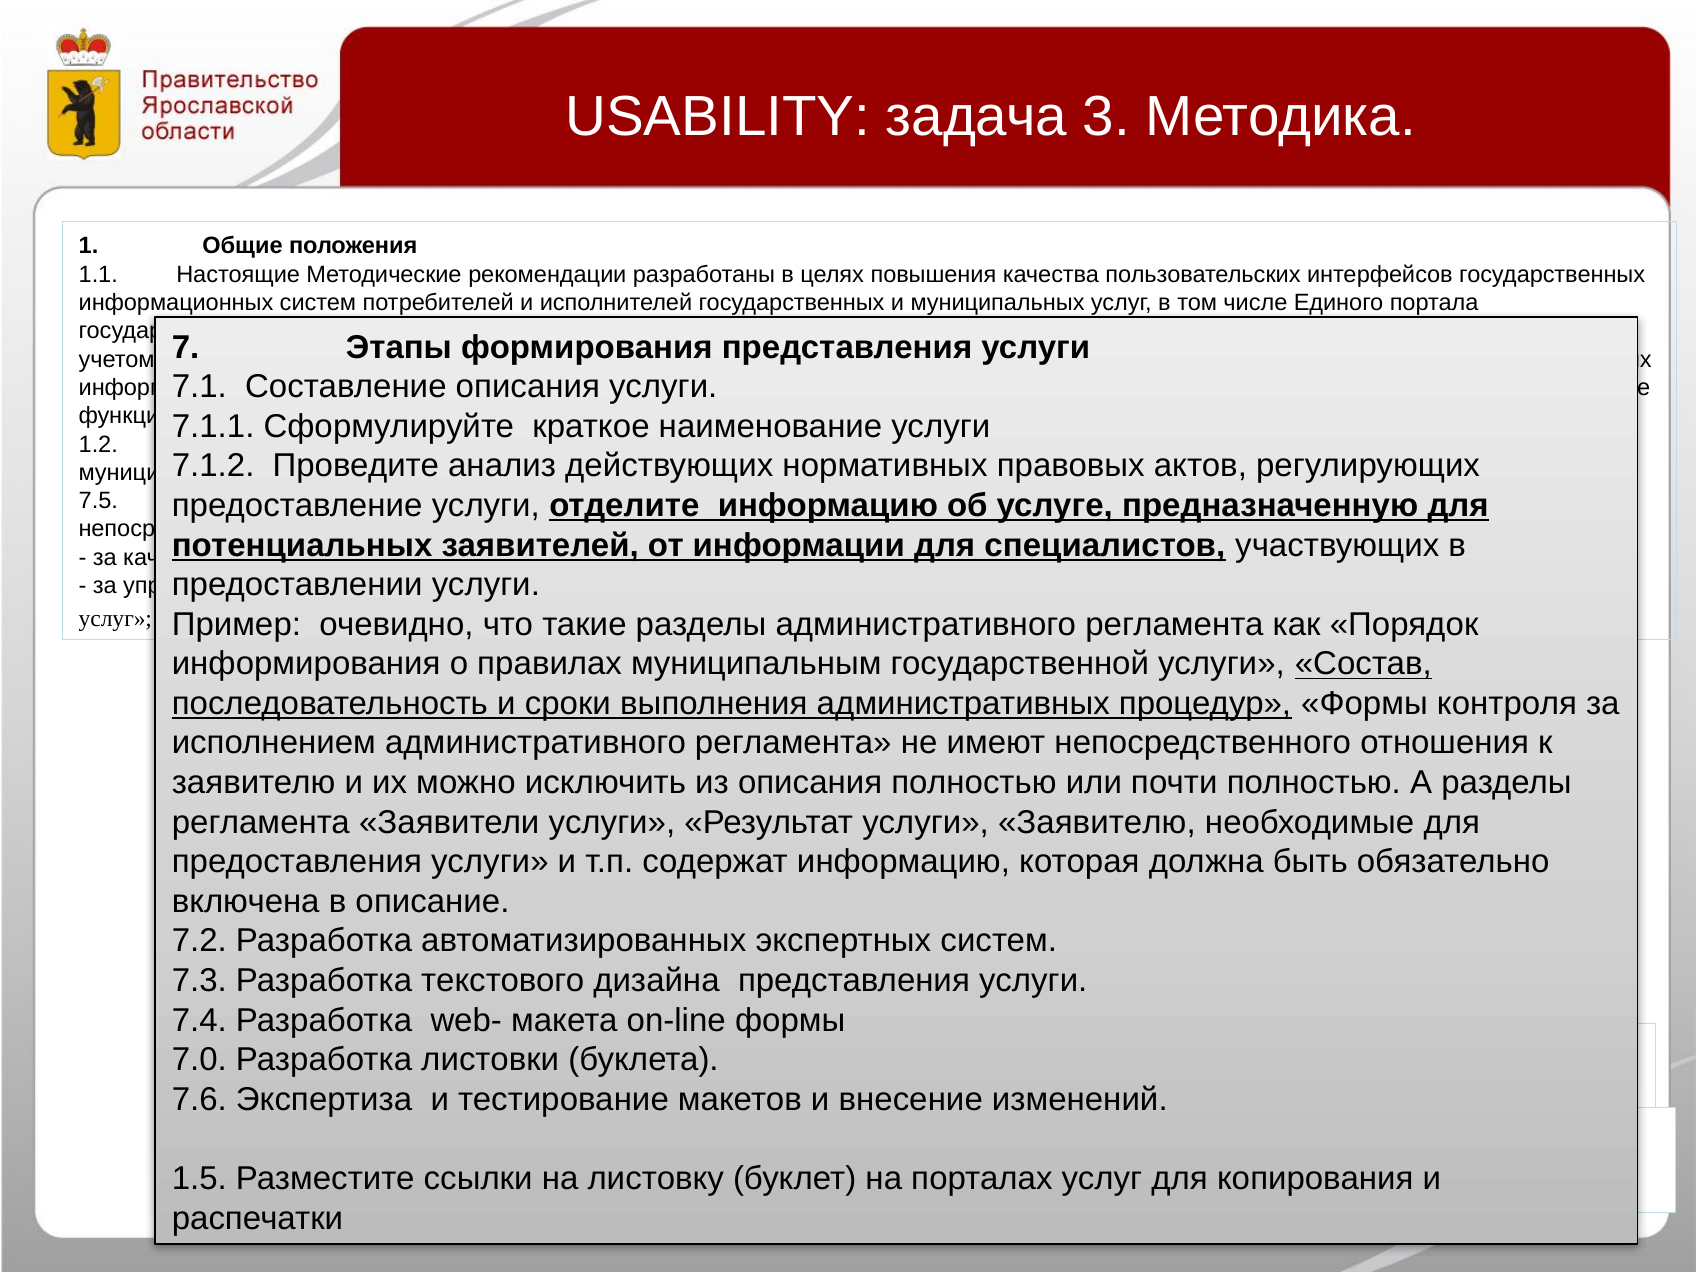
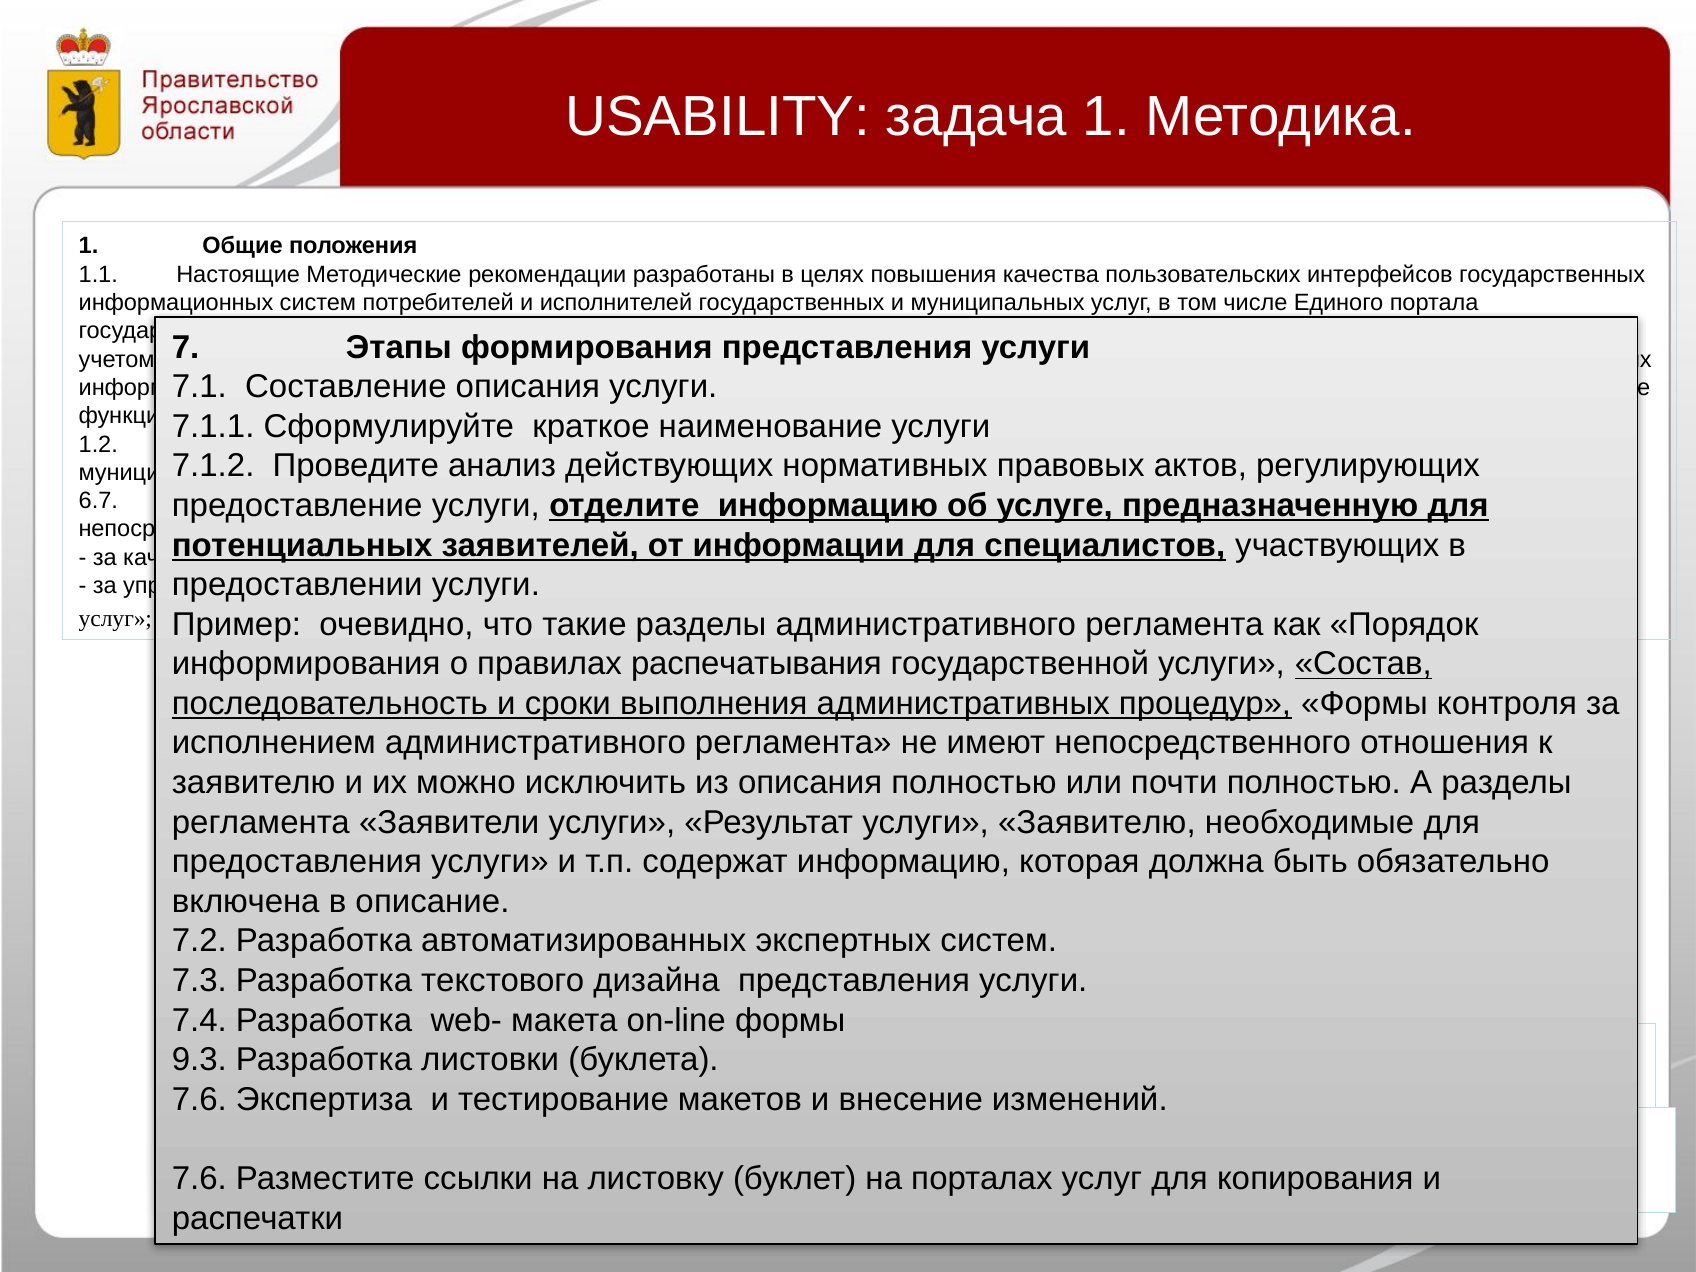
задача 3: 3 -> 1
7.5: 7.5 -> 6.7
муниципальным: муниципальным -> распечатывания
7.0: 7.0 -> 9.3
1.5 at (199, 1179): 1.5 -> 7.6
